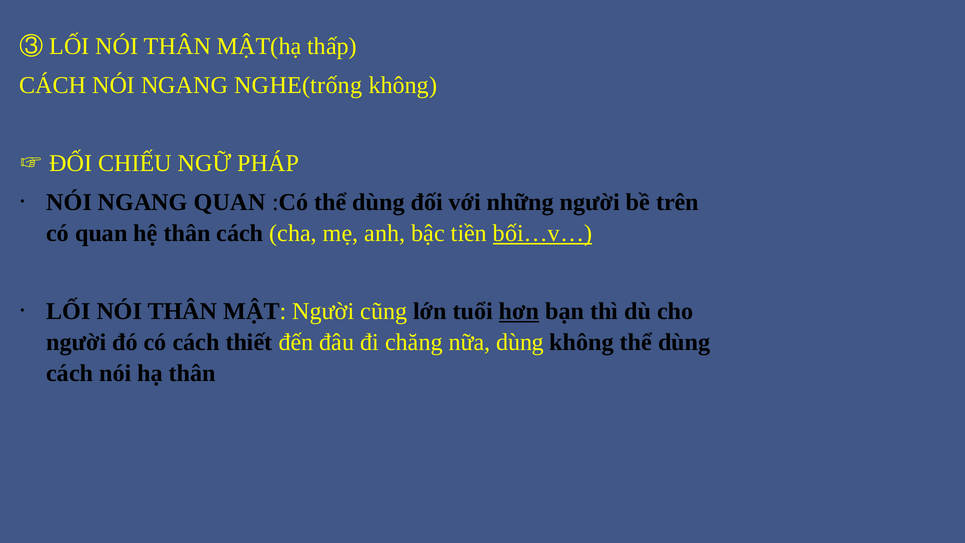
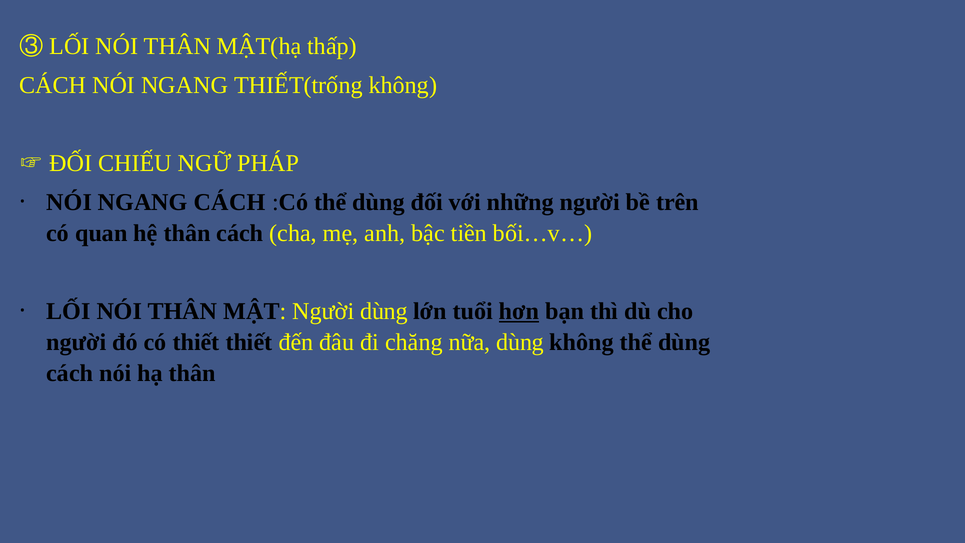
NGHE(trống: NGHE(trống -> THIẾT(trống
NGANG QUAN: QUAN -> CÁCH
bối…v… underline: present -> none
Người cũng: cũng -> dùng
có cách: cách -> thiết
